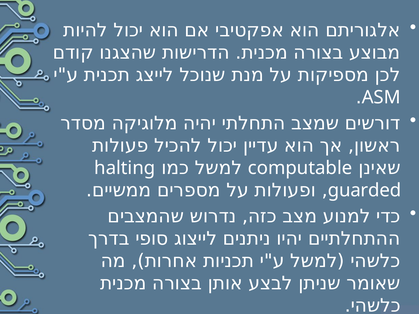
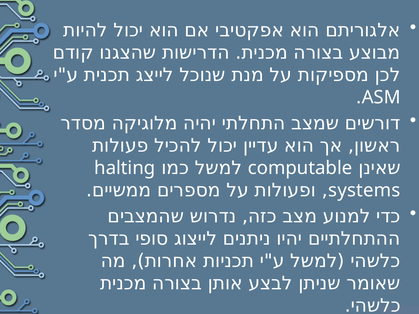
guarded: guarded -> systems
